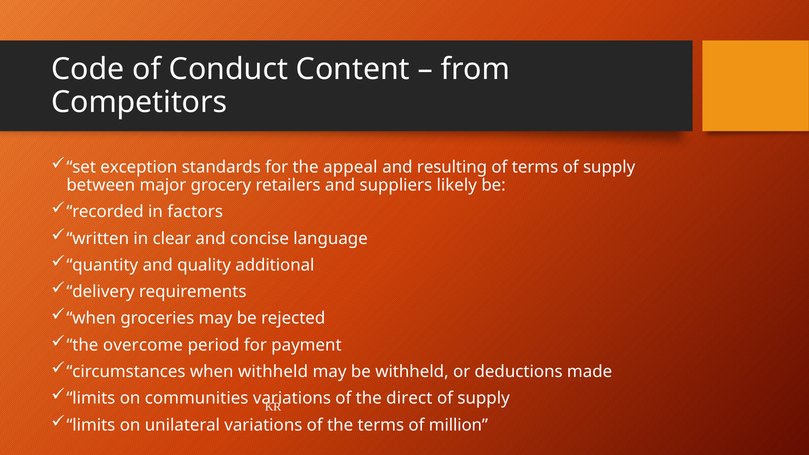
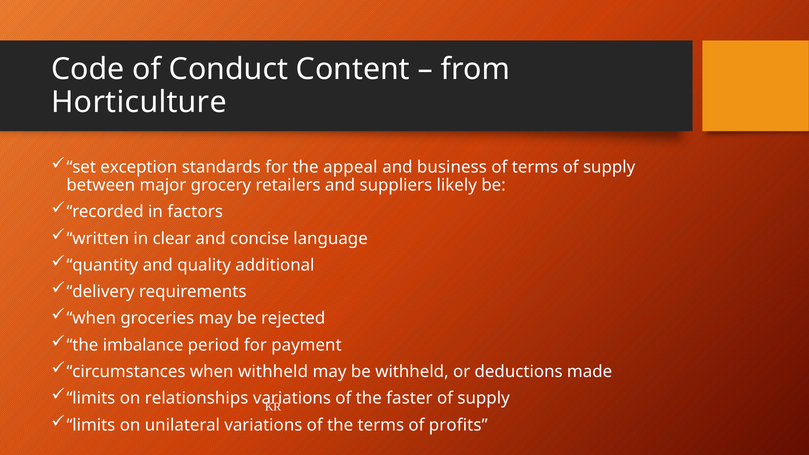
Competitors: Competitors -> Horticulture
resulting: resulting -> business
overcome: overcome -> imbalance
communities: communities -> relationships
direct: direct -> faster
million: million -> profits
